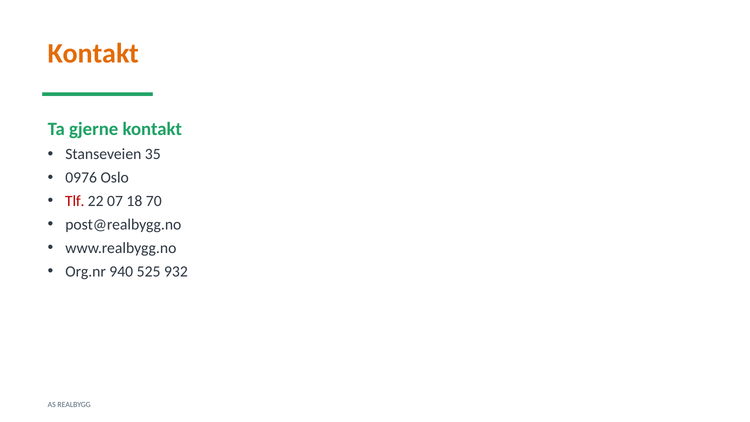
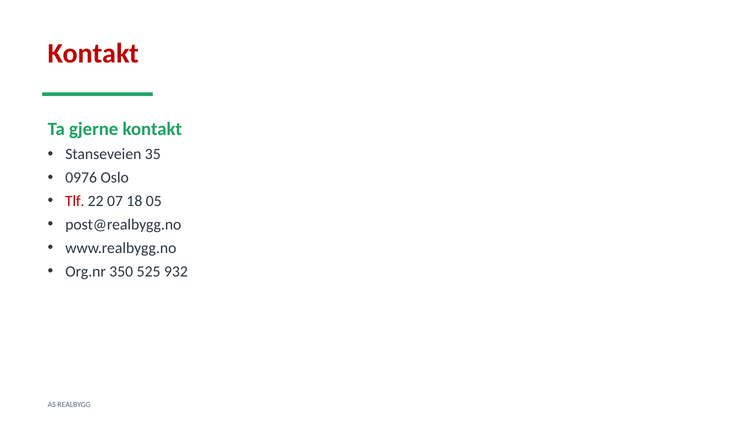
Kontakt at (93, 54) colour: orange -> red
70: 70 -> 05
940: 940 -> 350
